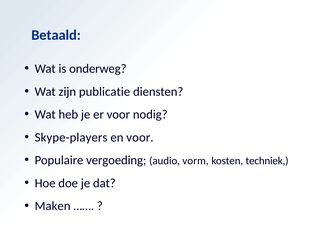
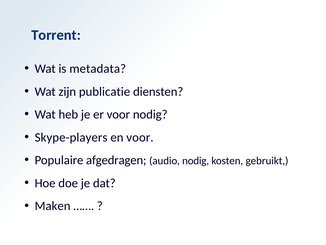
Betaald: Betaald -> Torrent
onderweg: onderweg -> metadata
vergoeding: vergoeding -> afgedragen
audio vorm: vorm -> nodig
techniek: techniek -> gebruikt
